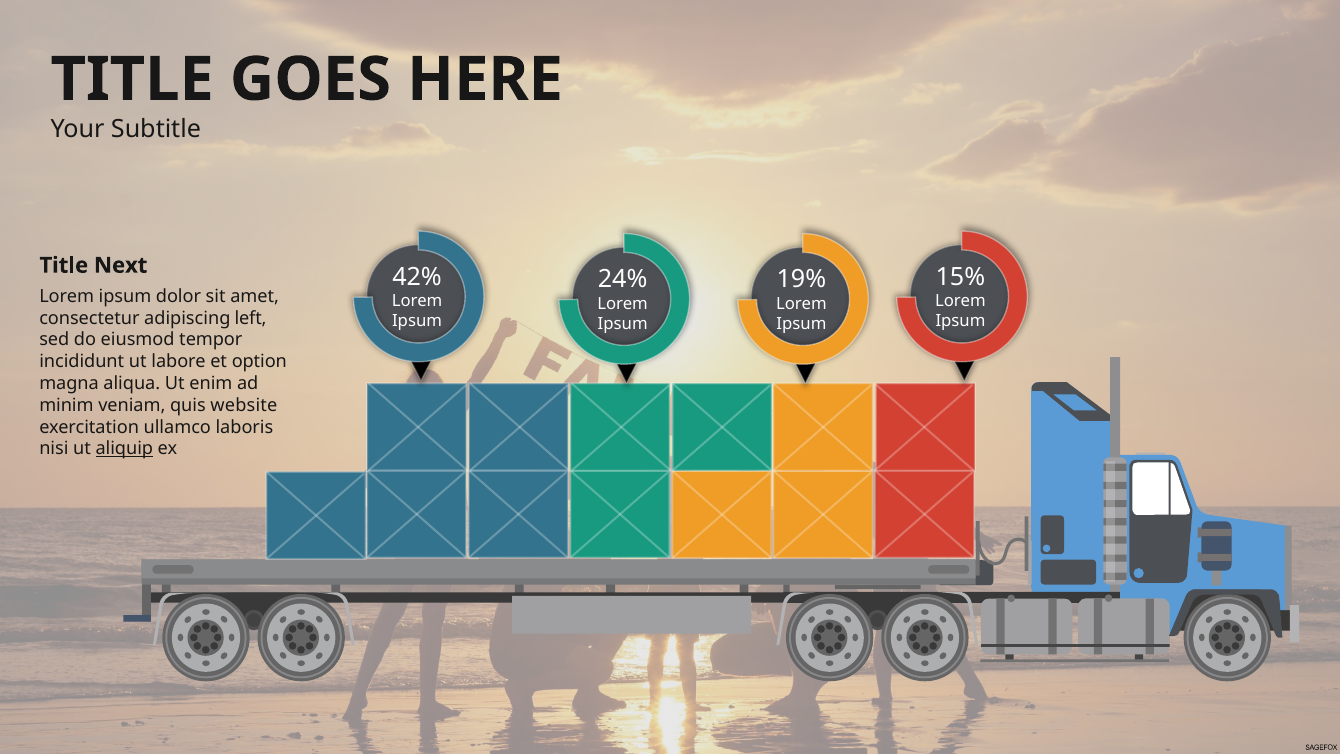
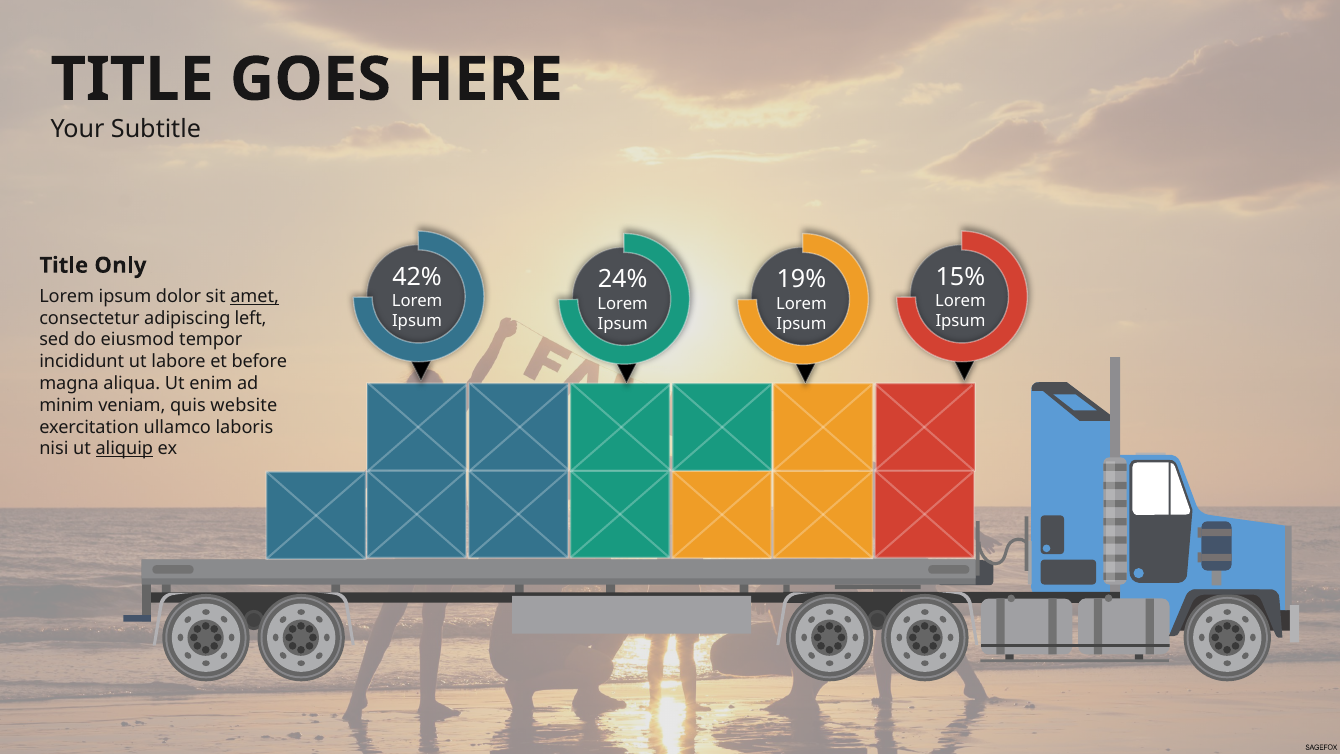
Next: Next -> Only
amet underline: none -> present
option: option -> before
